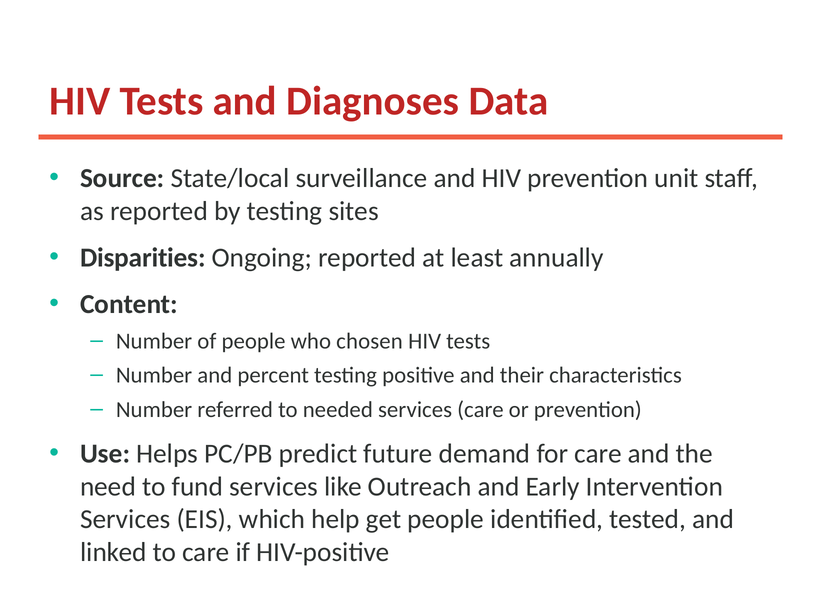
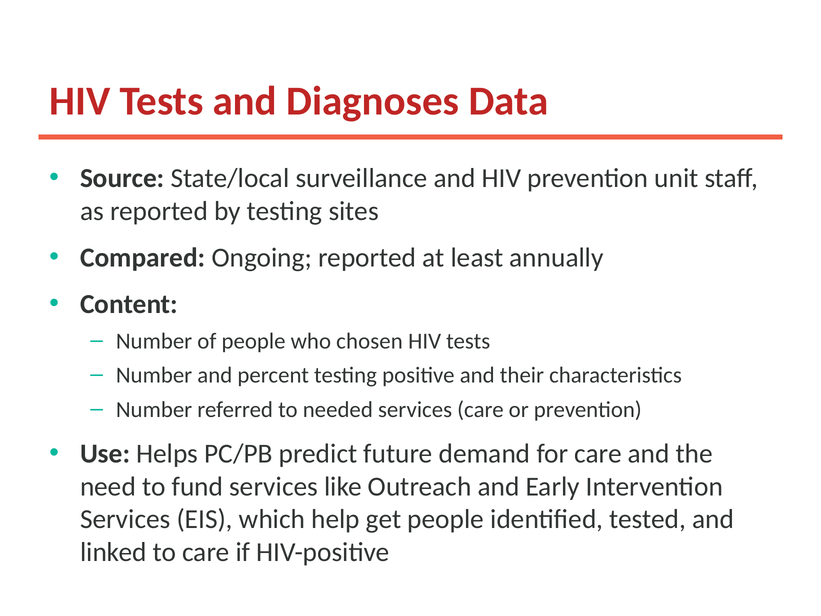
Disparities: Disparities -> Compared
